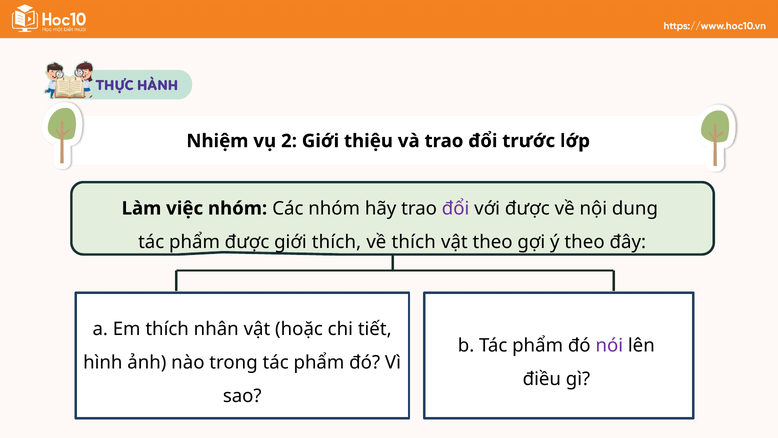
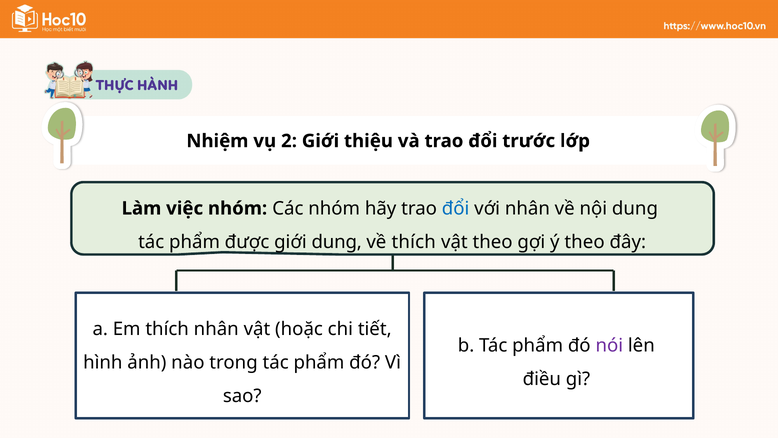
đổi at (456, 208) colour: purple -> blue
với được: được -> nhân
giới thích: thích -> dung
